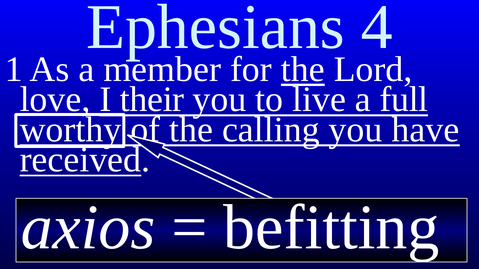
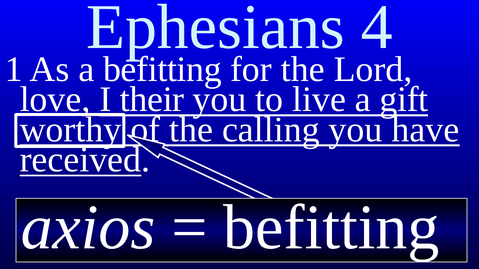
a member: member -> befitting
the at (303, 69) underline: present -> none
full: full -> gift
